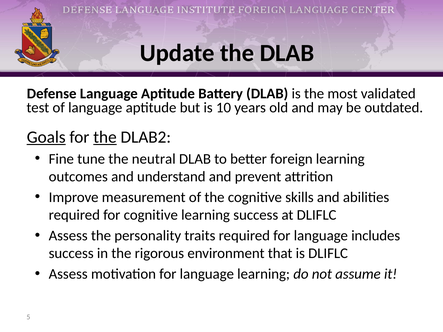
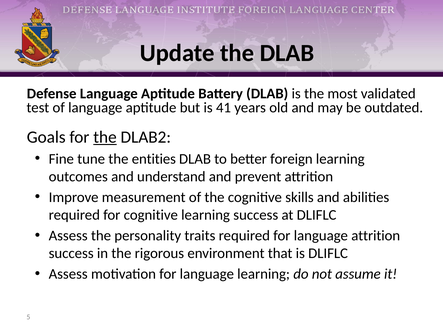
10: 10 -> 41
Goals underline: present -> none
neutral: neutral -> entities
language includes: includes -> attrition
